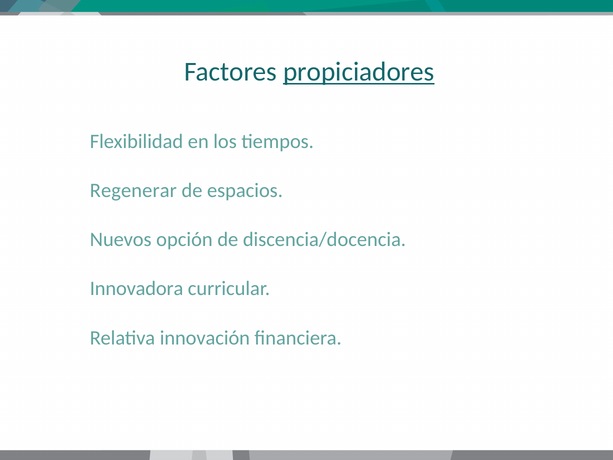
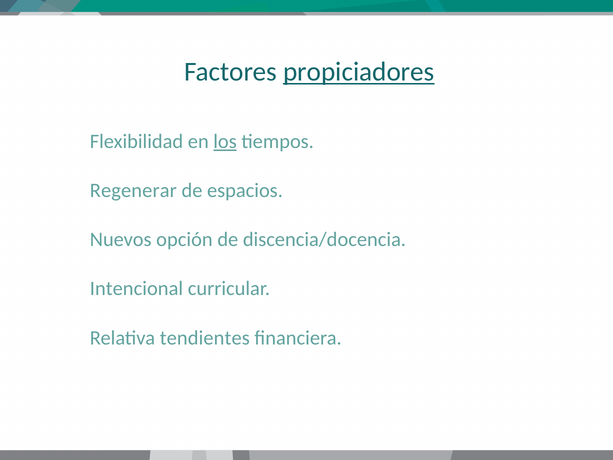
los underline: none -> present
Innovadora: Innovadora -> Intencional
innovación: innovación -> tendientes
